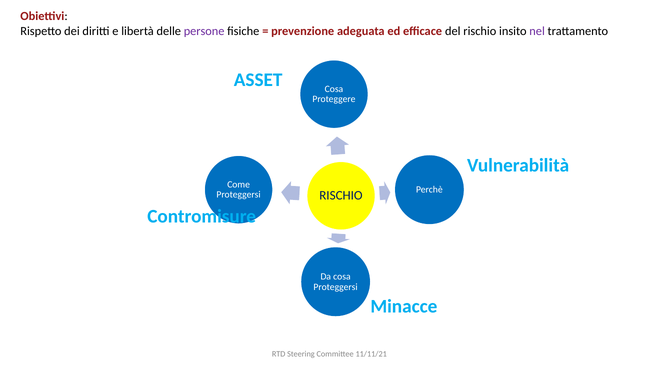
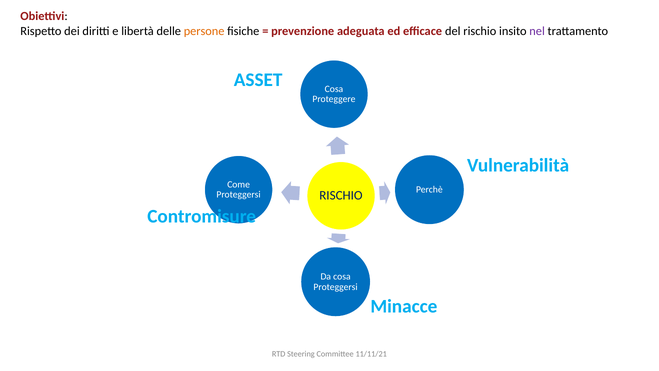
persone colour: purple -> orange
